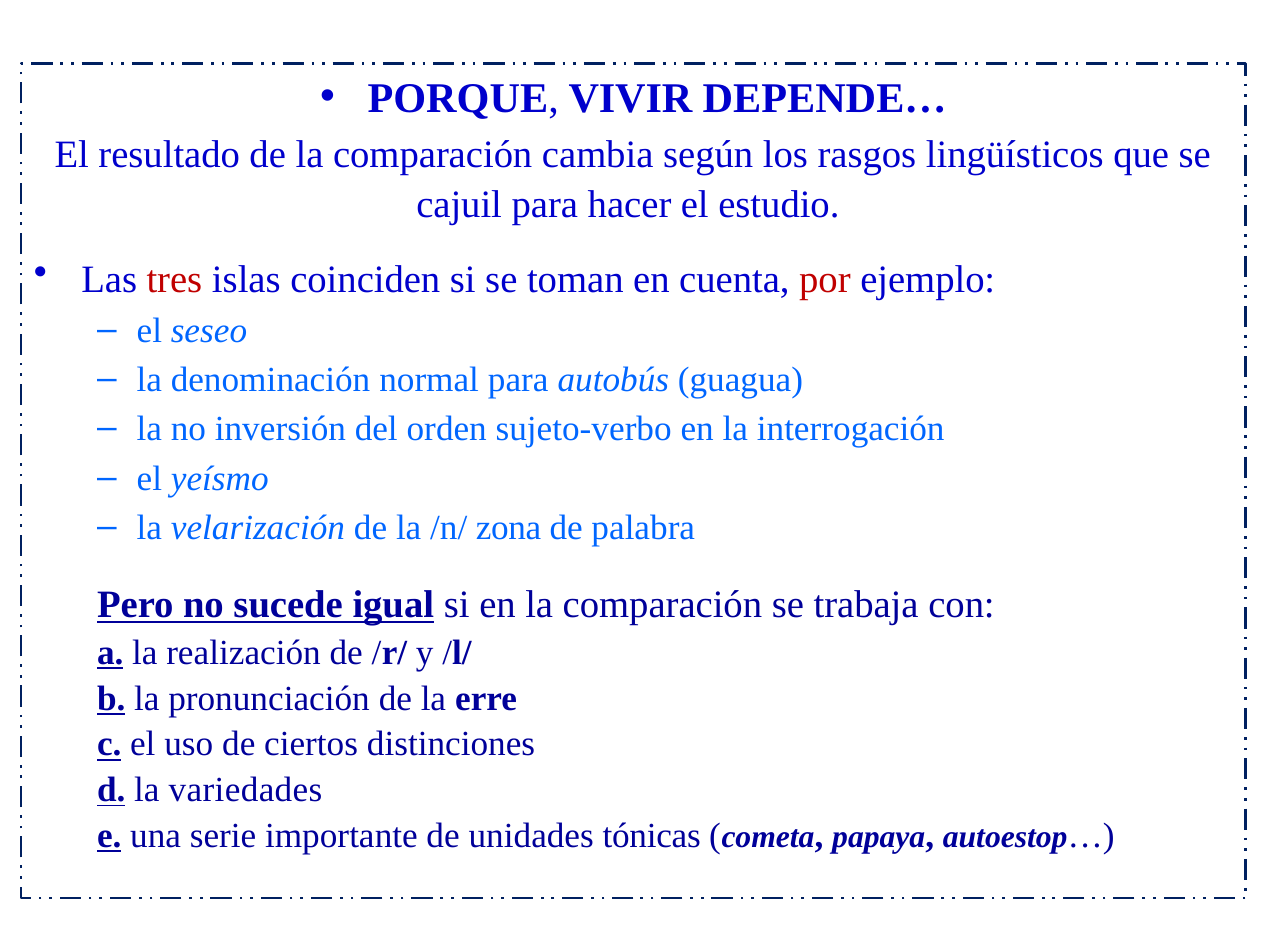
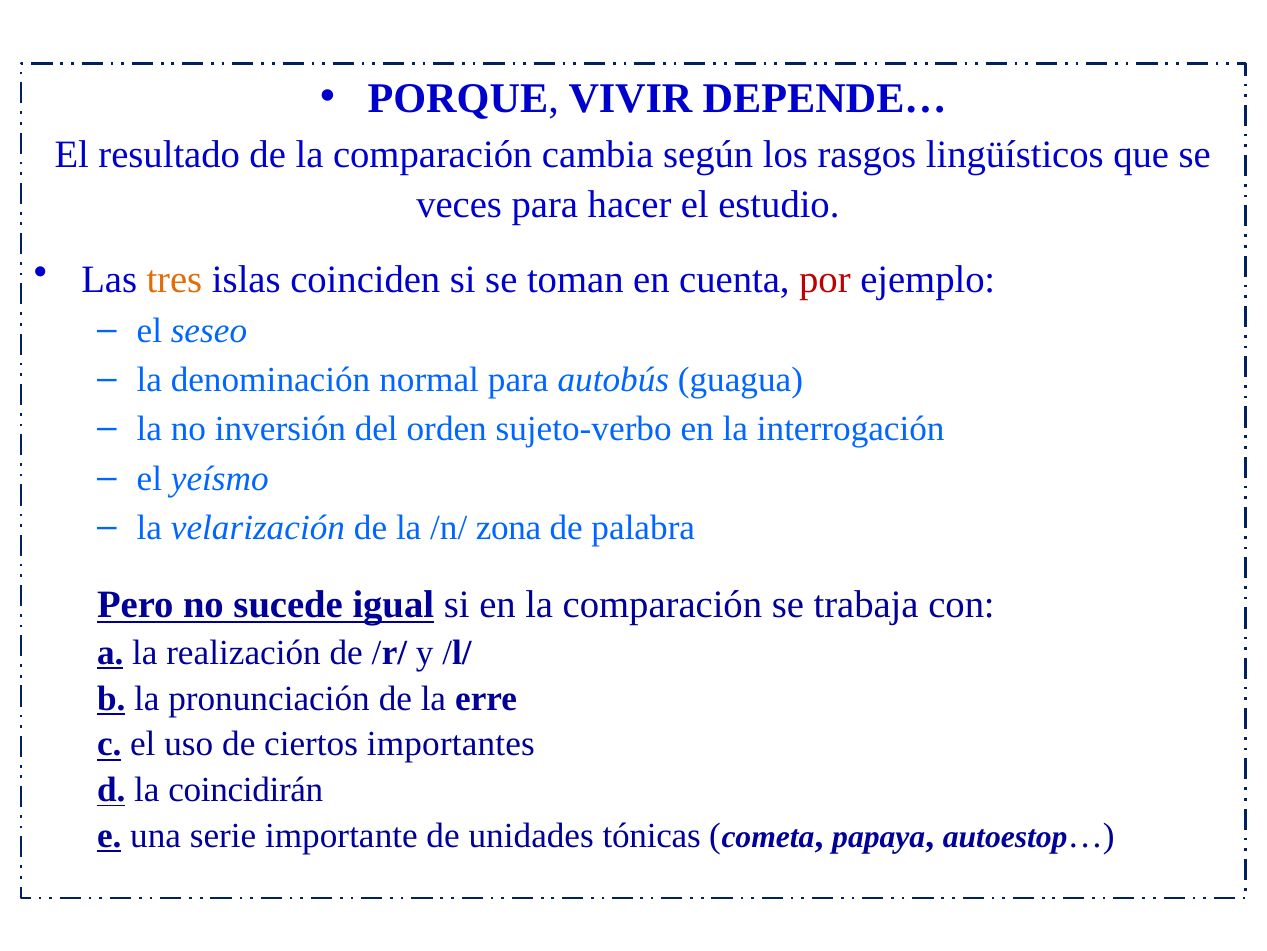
cajuil: cajuil -> veces
tres colour: red -> orange
distinciones: distinciones -> importantes
variedades: variedades -> coincidirán
